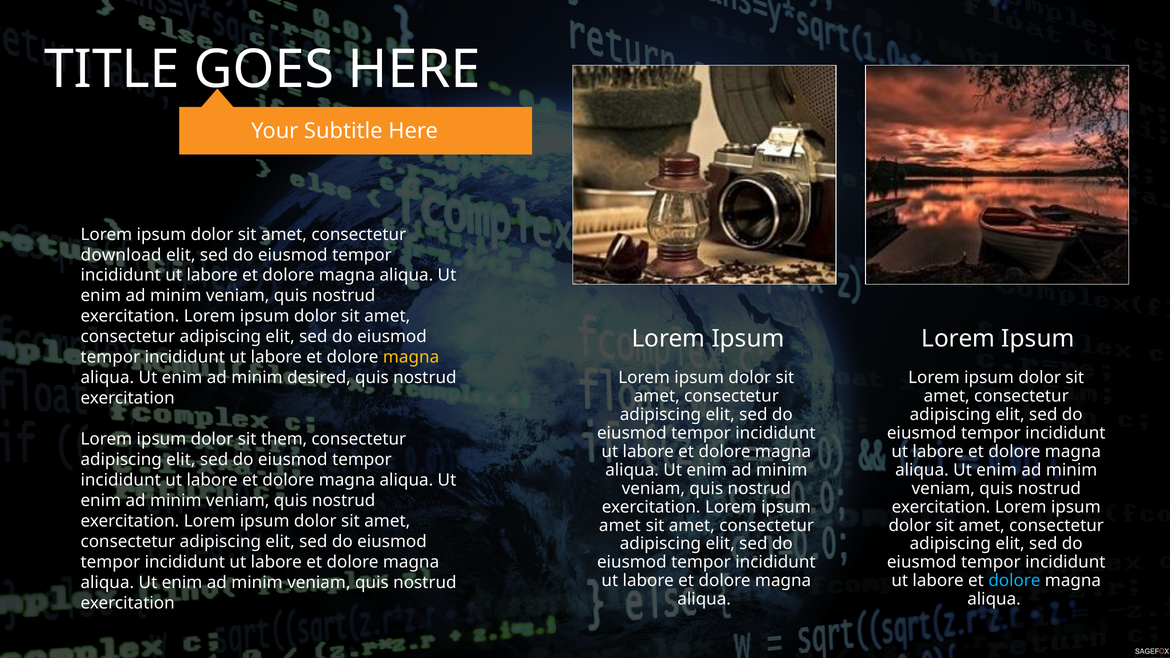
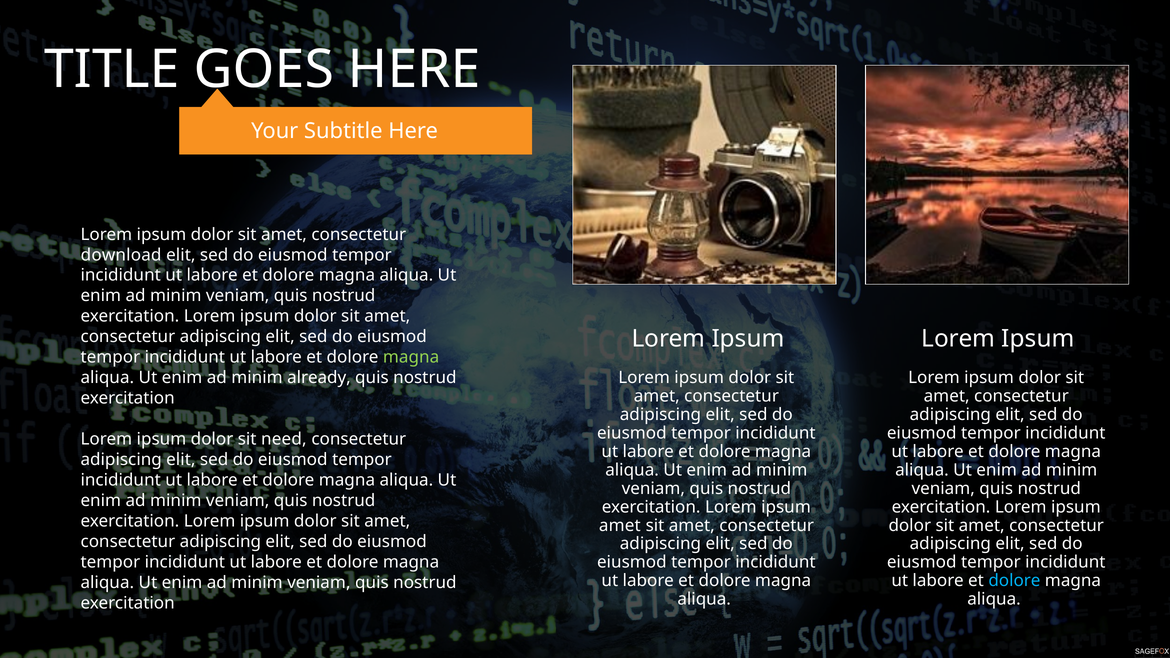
magna at (411, 357) colour: yellow -> light green
desired: desired -> already
them: them -> need
